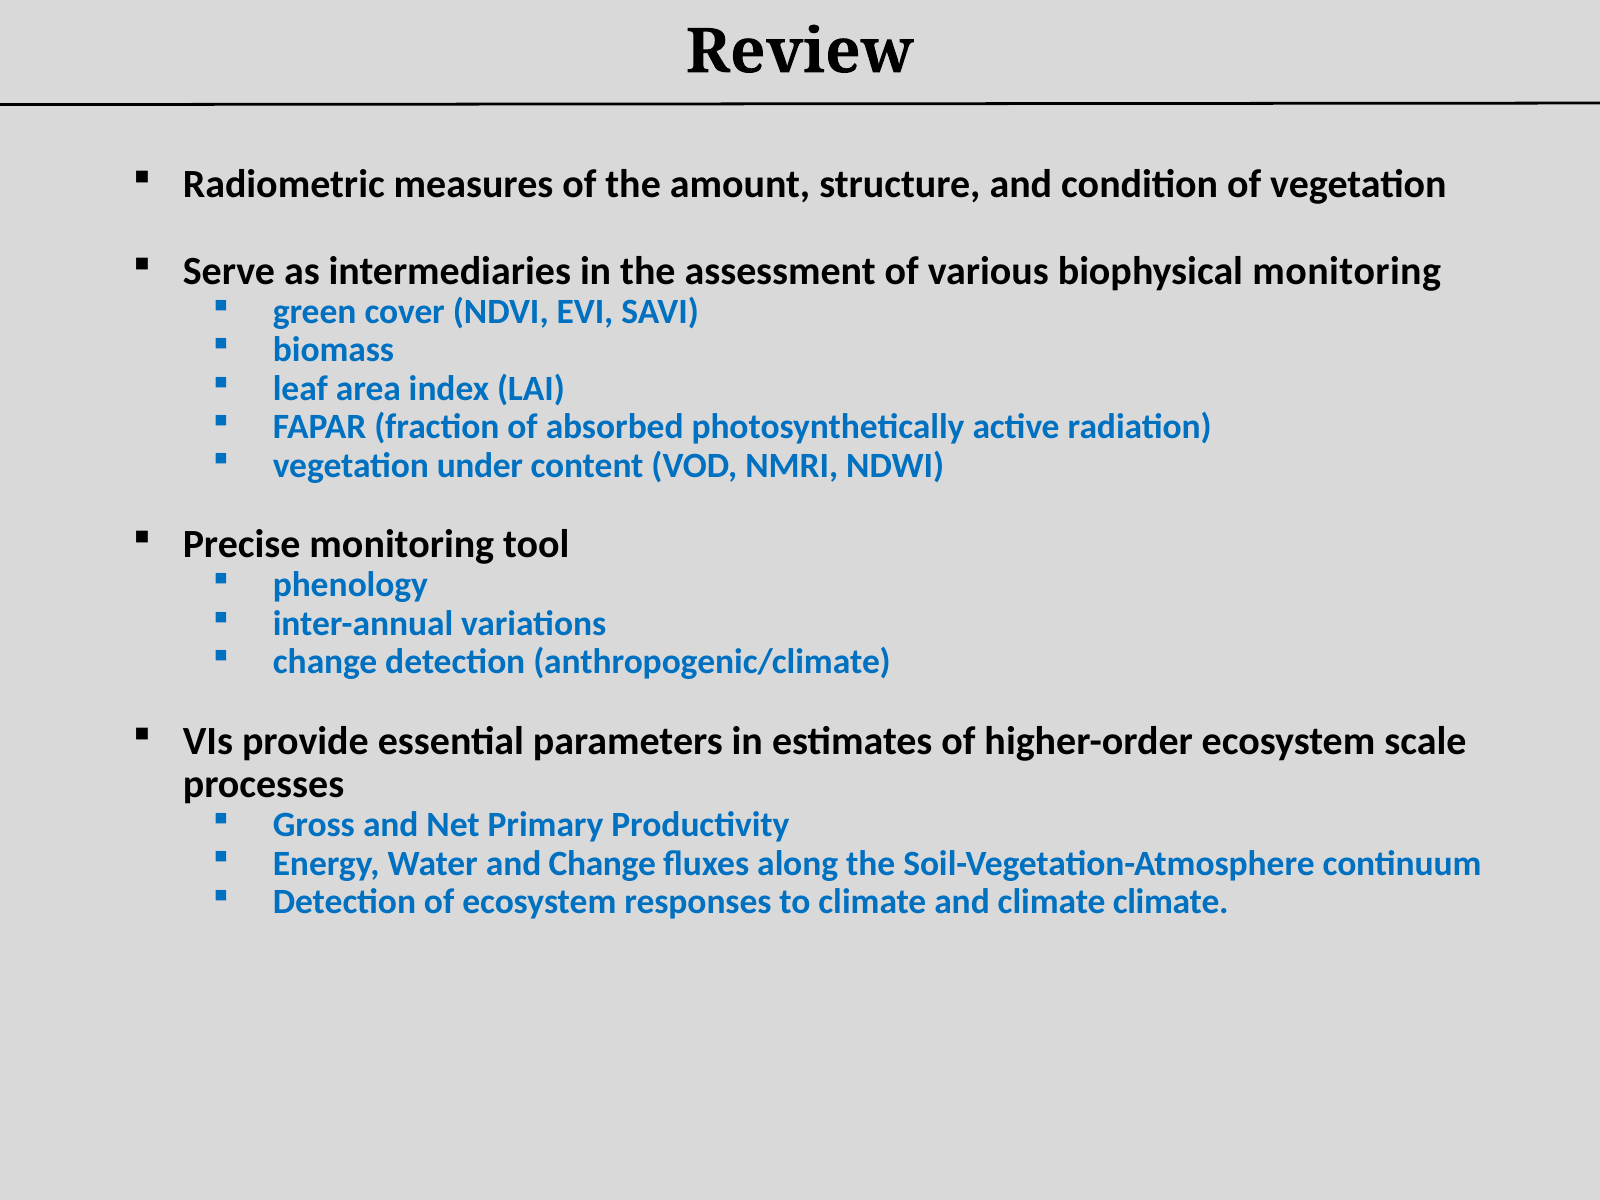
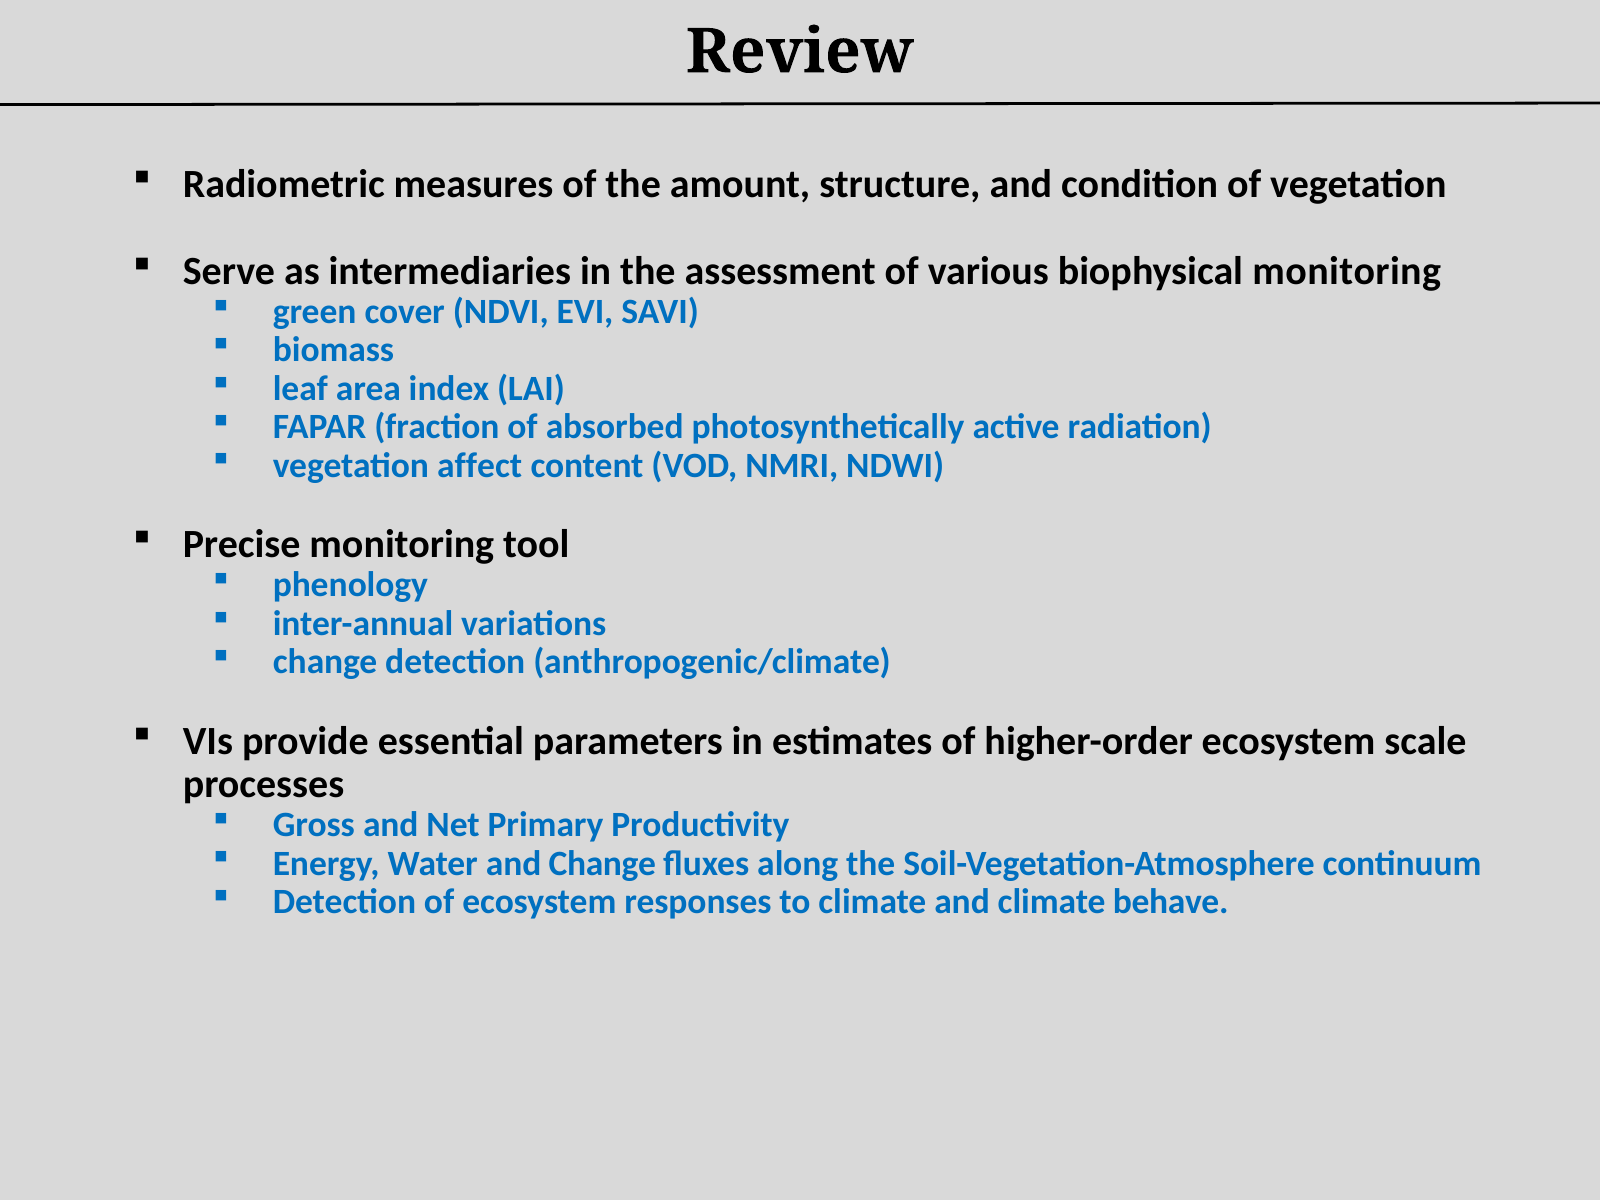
under: under -> affect
climate climate: climate -> behave
